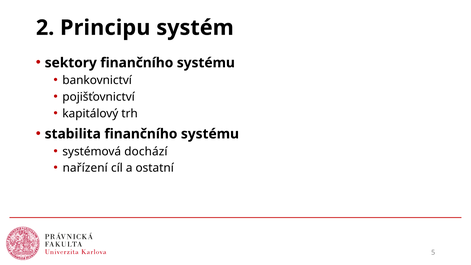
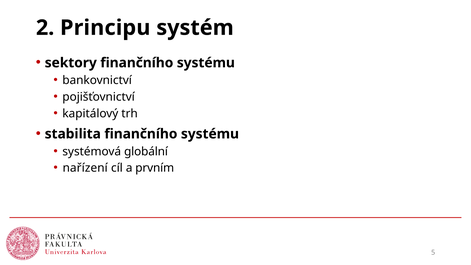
dochází: dochází -> globální
ostatní: ostatní -> prvním
